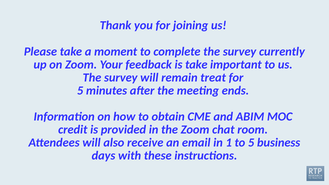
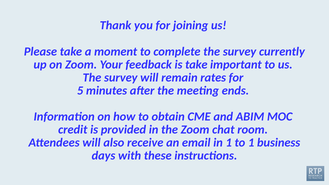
treat: treat -> rates
to 5: 5 -> 1
